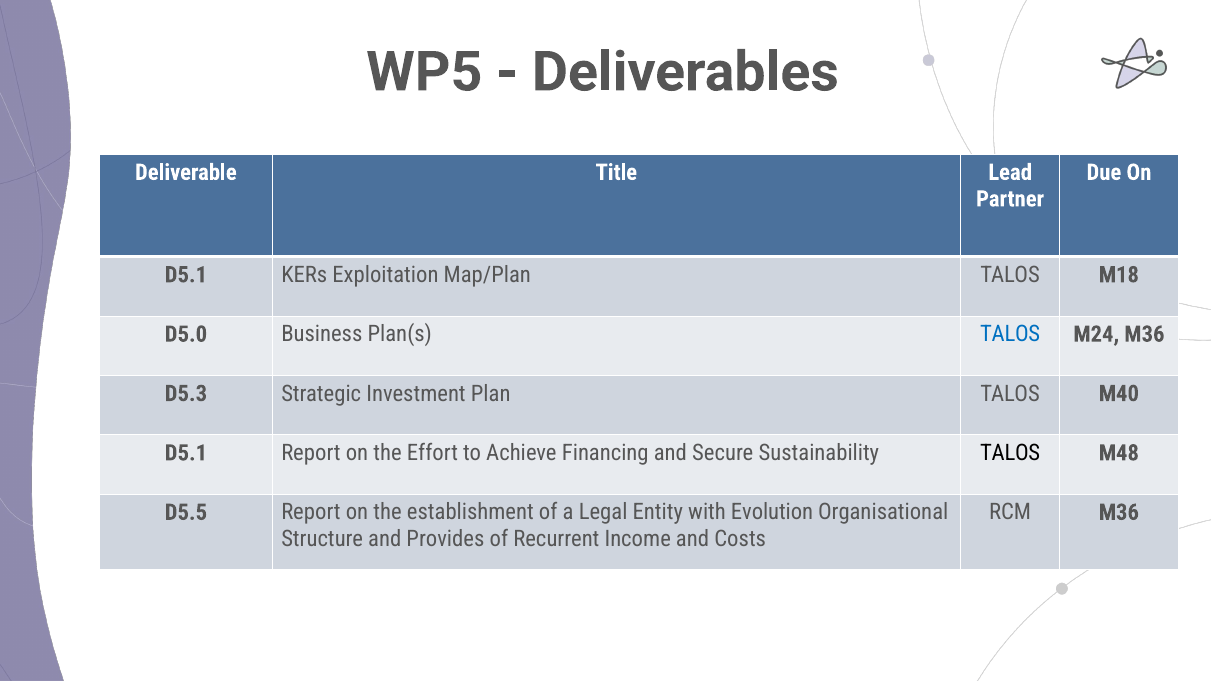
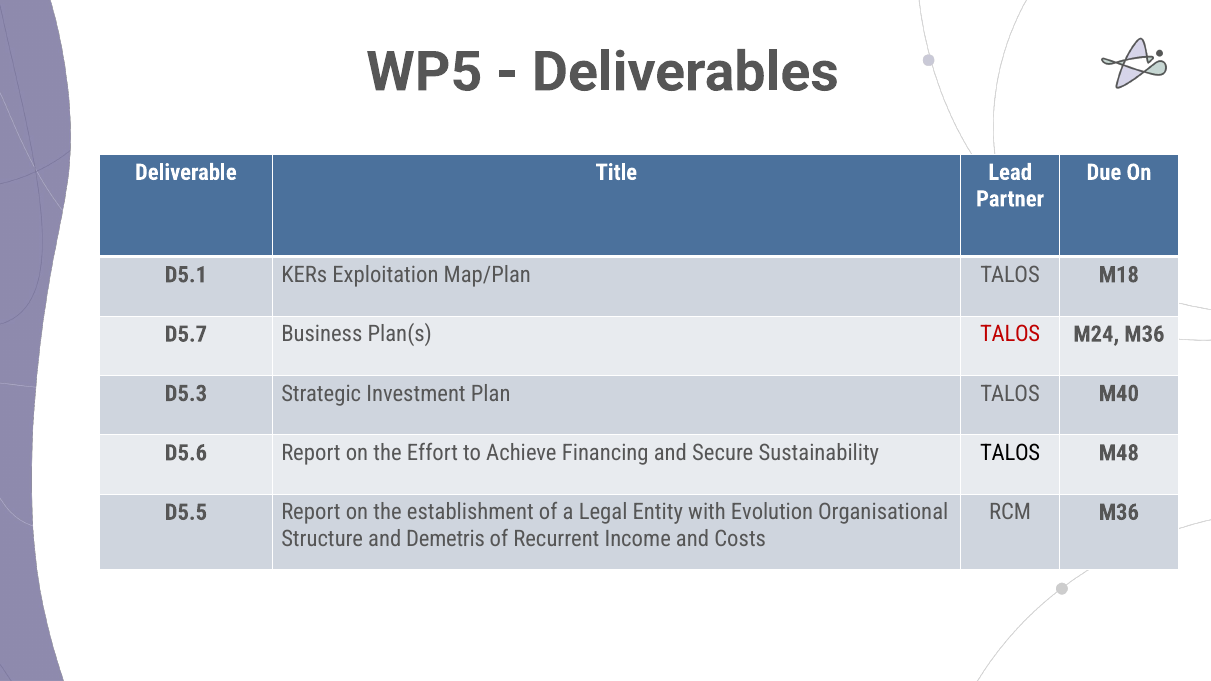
D5.0: D5.0 -> D5.7
TALOS at (1010, 334) colour: blue -> red
D5.1 at (186, 453): D5.1 -> D5.6
Provides: Provides -> Demetris
